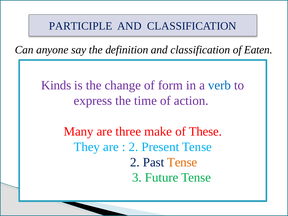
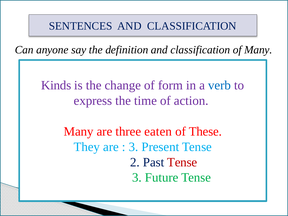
PARTICIPLE: PARTICIPLE -> SENTENCES
of Eaten: Eaten -> Many
make: make -> eaten
2 at (134, 147): 2 -> 3
Tense at (182, 162) colour: orange -> red
